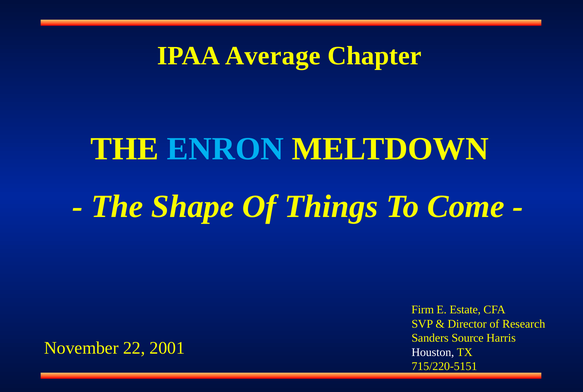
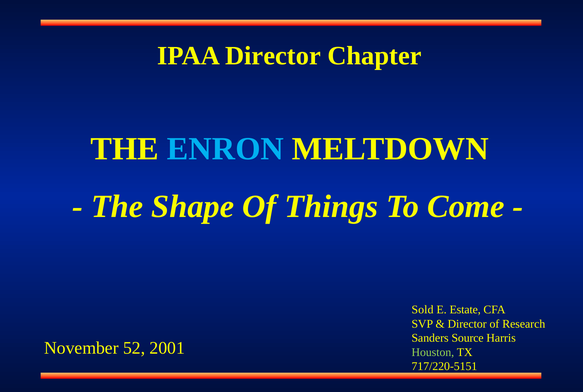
IPAA Average: Average -> Director
Firm: Firm -> Sold
22: 22 -> 52
Houston colour: white -> light green
715/220-5151: 715/220-5151 -> 717/220-5151
